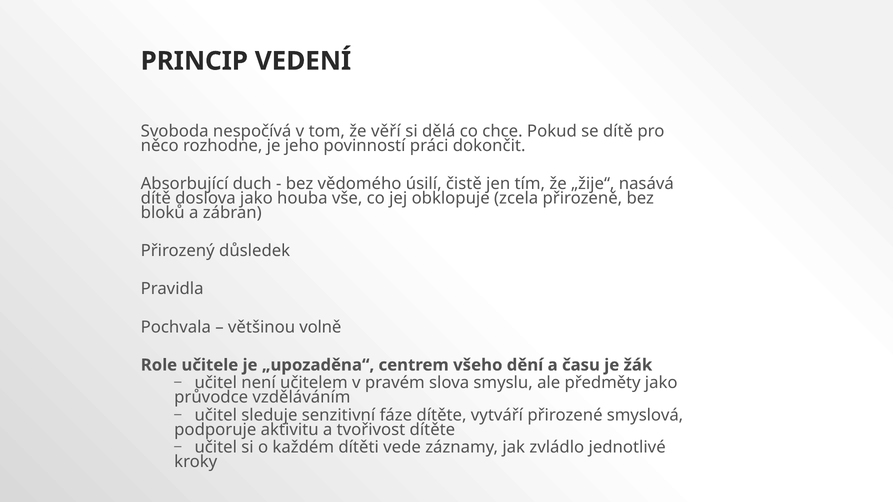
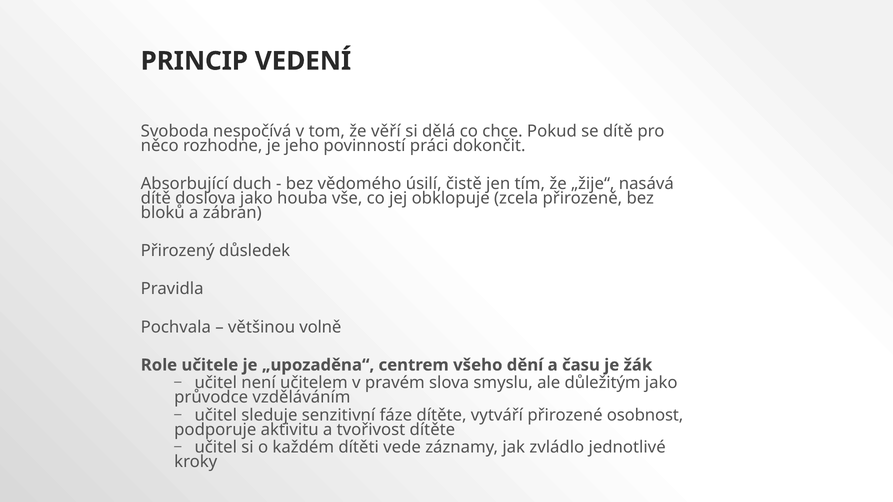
předměty: předměty -> důležitým
smyslová: smyslová -> osobnost
